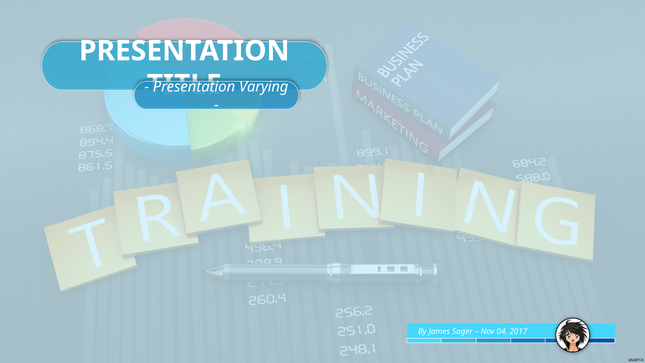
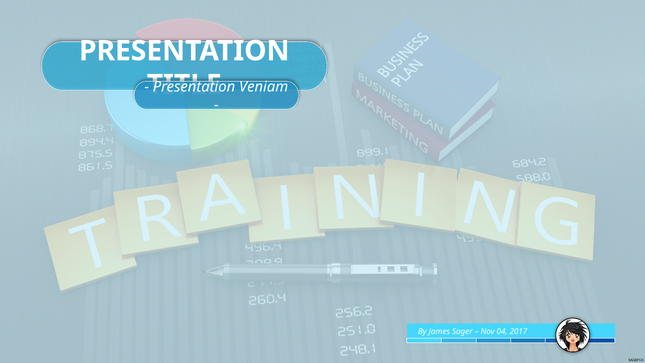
Varying: Varying -> Veniam
